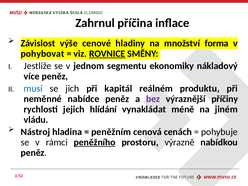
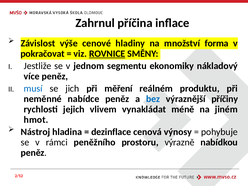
pohybovat: pohybovat -> pokračovat
kapitál: kapitál -> měření
bez colour: purple -> blue
hlídání: hlídání -> vlivem
vládu: vládu -> hmot
peněžním: peněžním -> dezinflace
cenách: cenách -> výnosy
peněžního underline: present -> none
